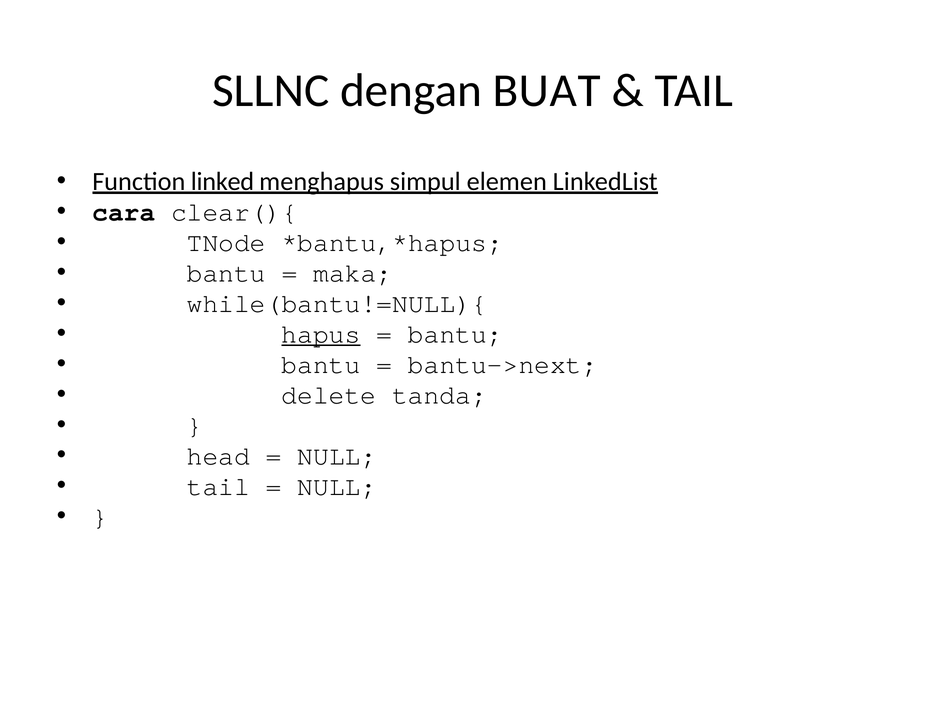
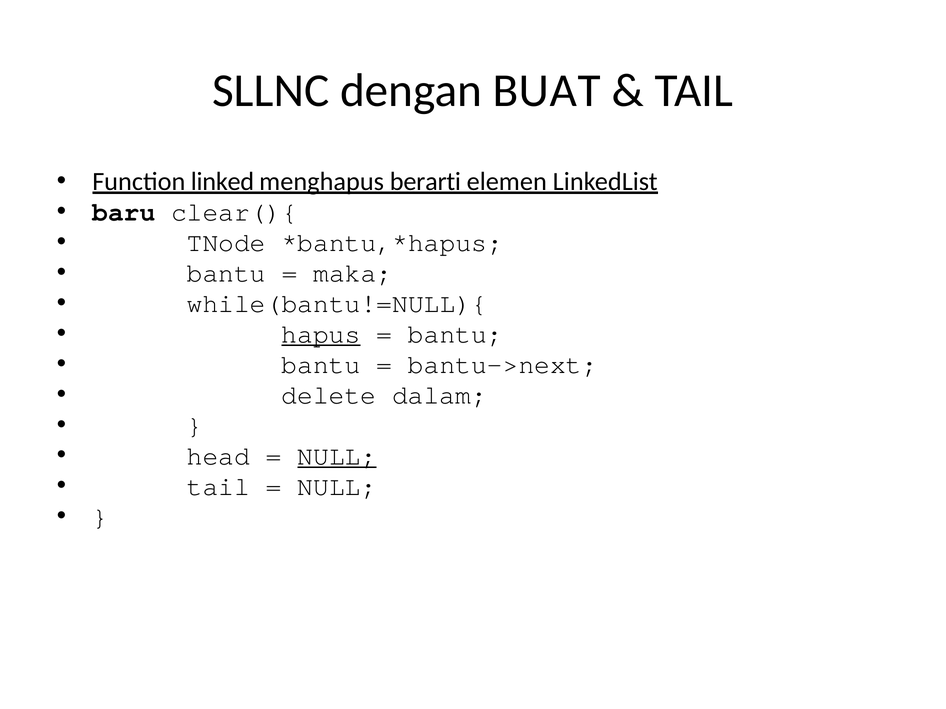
simpul: simpul -> berarti
cara: cara -> baru
tanda: tanda -> dalam
NULL at (337, 456) underline: none -> present
